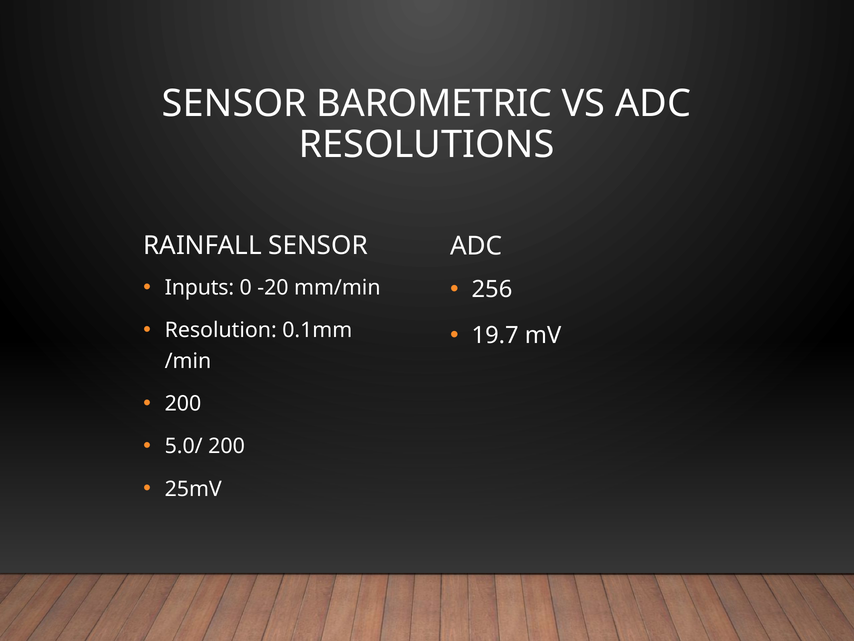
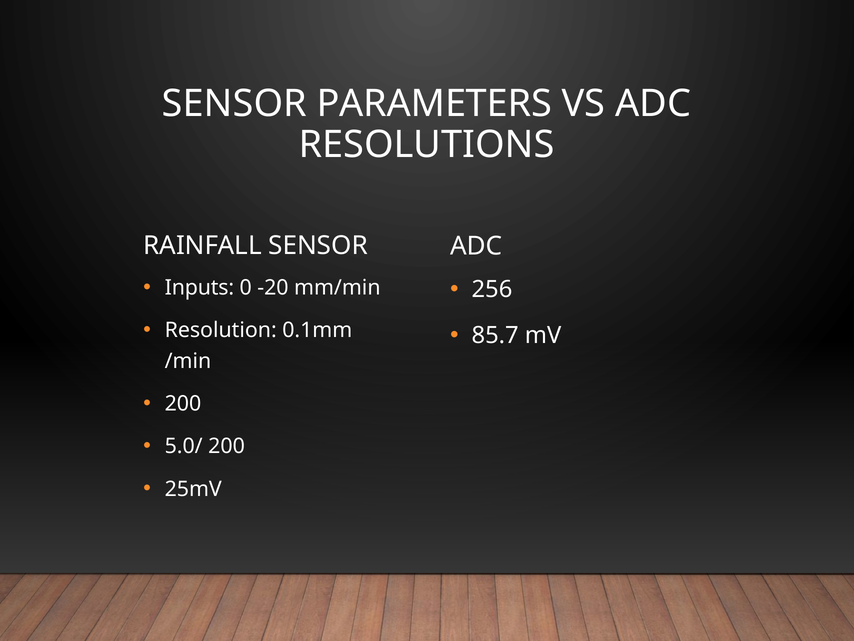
BAROMETRIC: BAROMETRIC -> PARAMETERS
19.7: 19.7 -> 85.7
